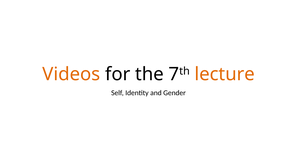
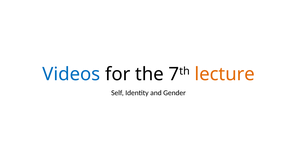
Videos colour: orange -> blue
